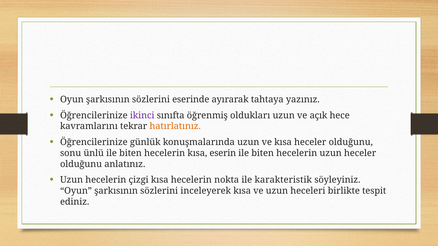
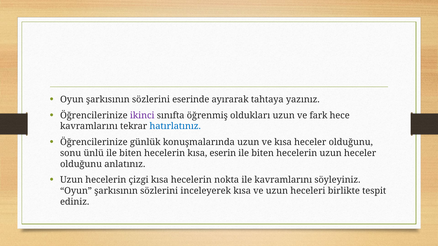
açık: açık -> fark
hatırlatınız colour: orange -> blue
ile karakteristik: karakteristik -> kavramlarını
